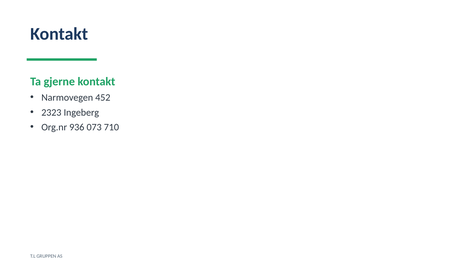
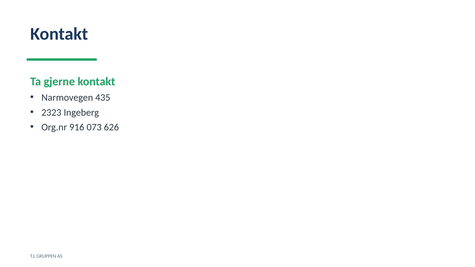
452: 452 -> 435
936: 936 -> 916
710: 710 -> 626
